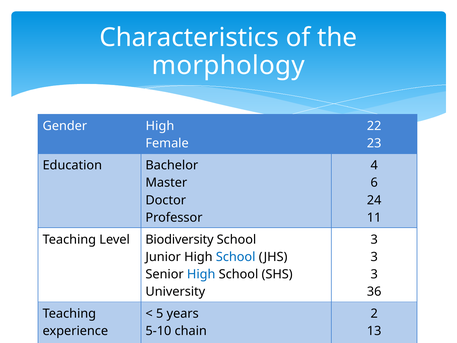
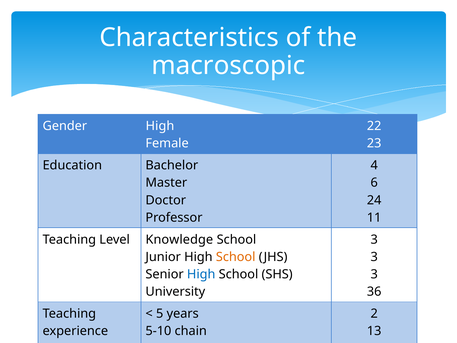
morphology: morphology -> macroscopic
Biodiversity: Biodiversity -> Knowledge
School at (236, 257) colour: blue -> orange
